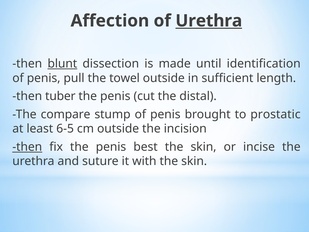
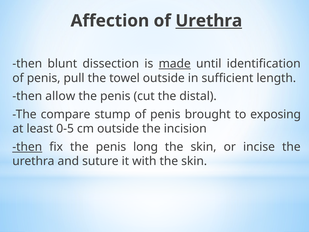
blunt underline: present -> none
made underline: none -> present
tuber: tuber -> allow
prostatic: prostatic -> exposing
6-5: 6-5 -> 0-5
best: best -> long
